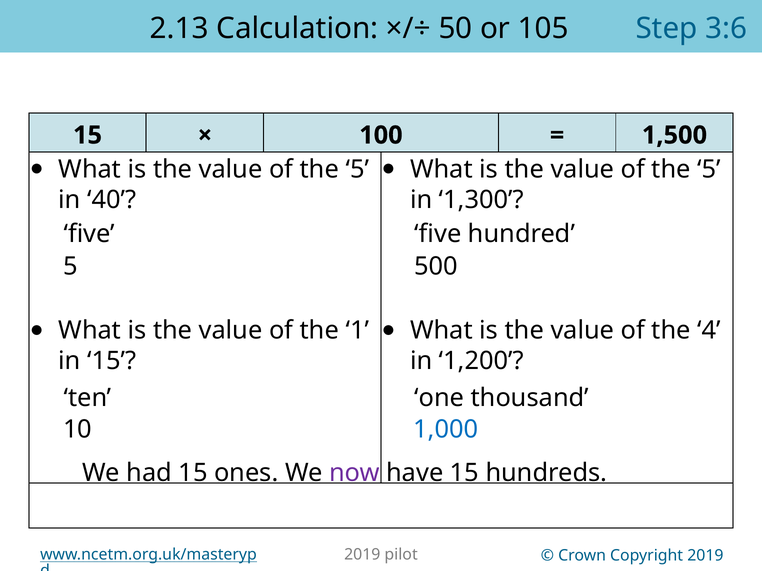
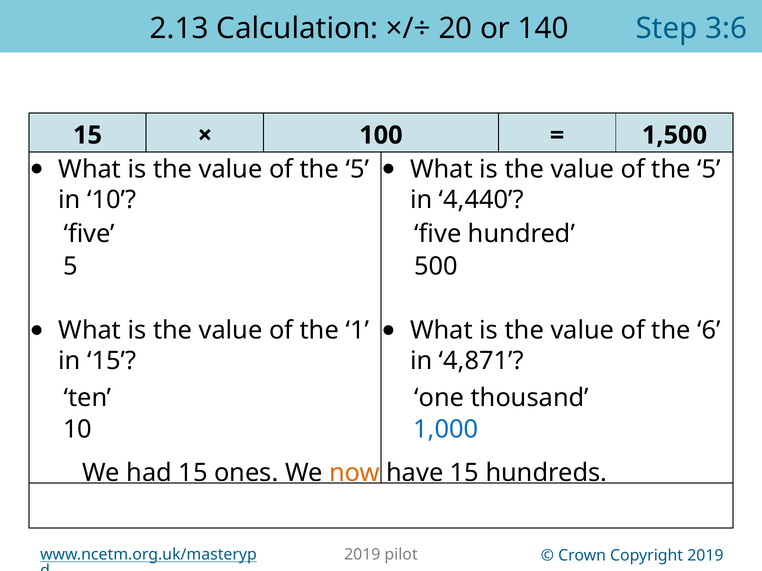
50: 50 -> 20
105: 105 -> 140
in 40: 40 -> 10
1,300: 1,300 -> 4,440
4: 4 -> 6
1,200: 1,200 -> 4,871
now colour: purple -> orange
